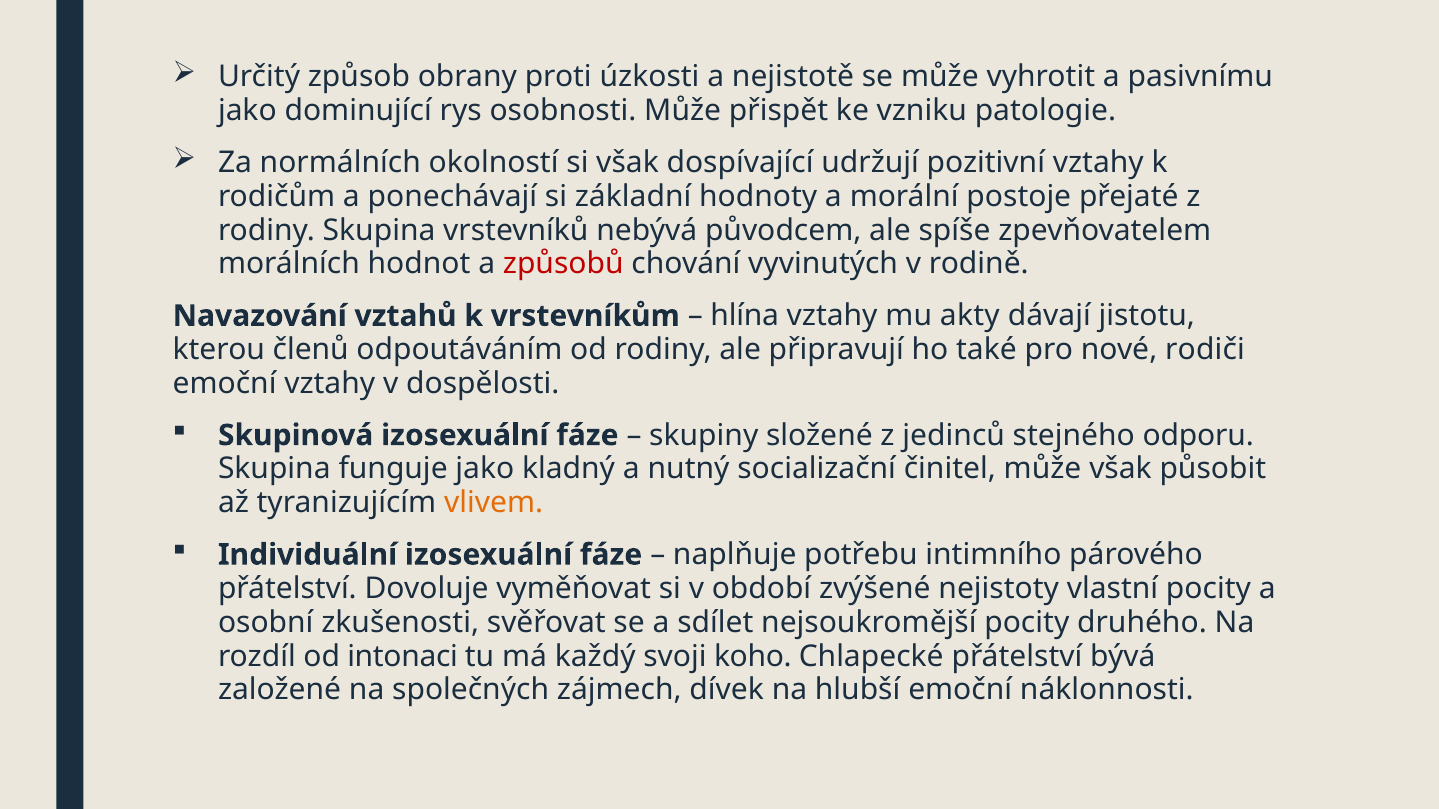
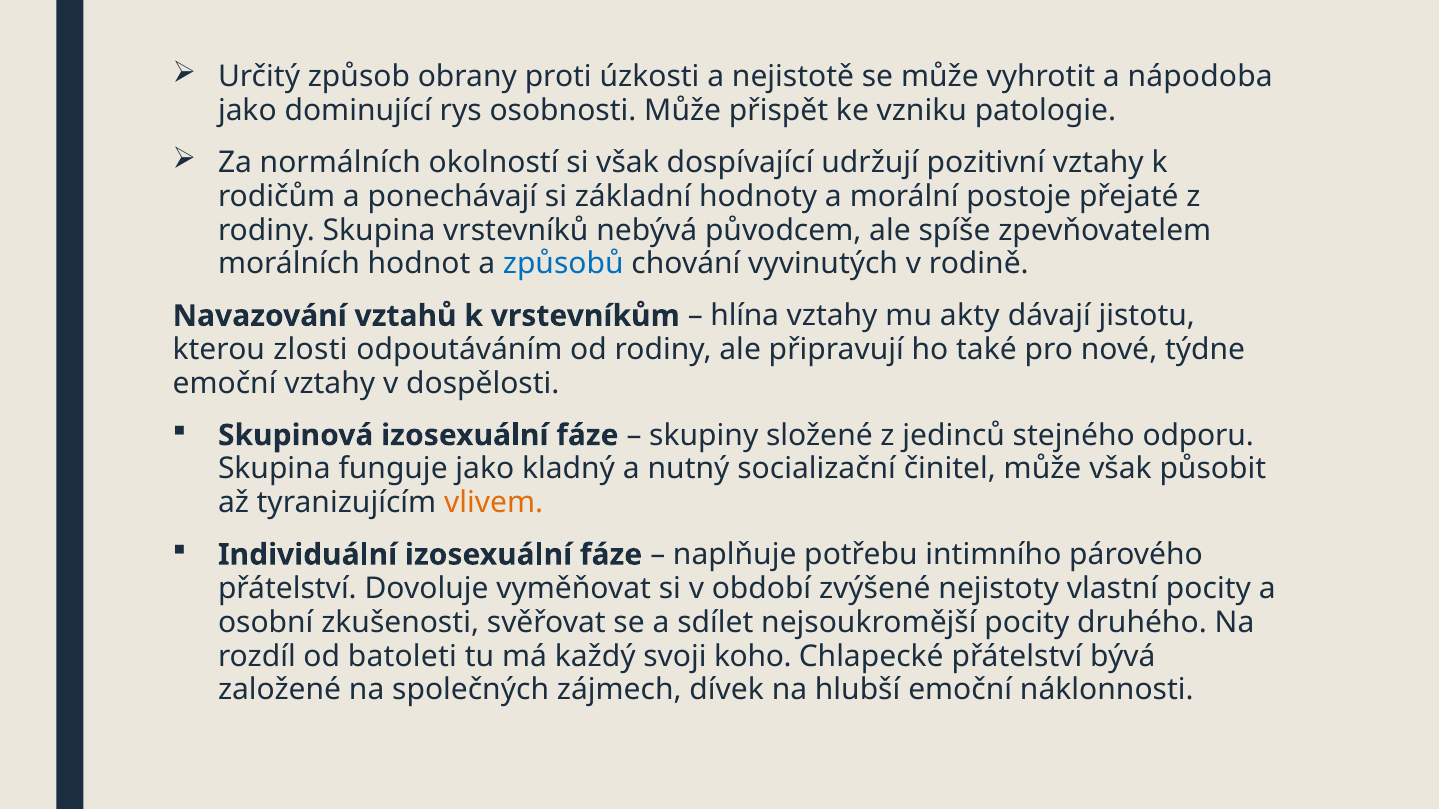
pasivnímu: pasivnímu -> nápodoba
způsobů colour: red -> blue
členů: členů -> zlosti
rodiči: rodiči -> týdne
intonaci: intonaci -> batoleti
